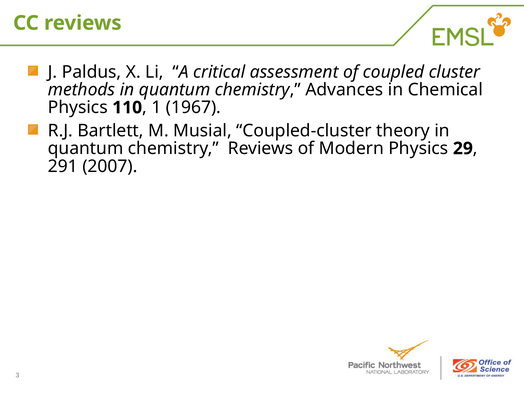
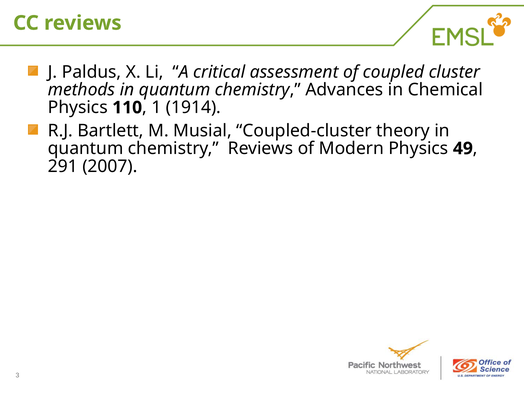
1967: 1967 -> 1914
29: 29 -> 49
